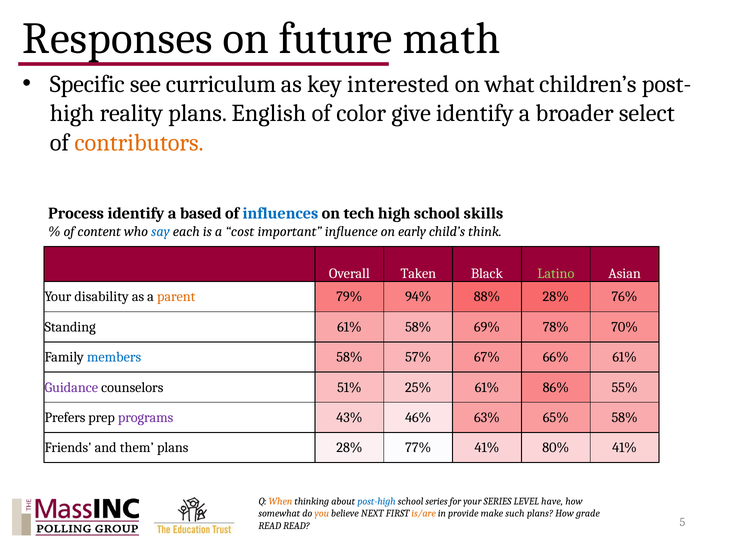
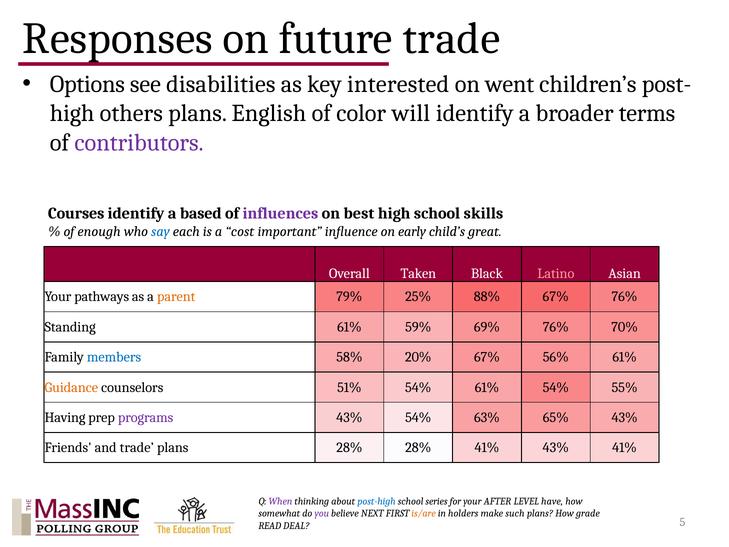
future math: math -> trade
Specific: Specific -> Options
curriculum: curriculum -> disabilities
what: what -> went
reality: reality -> others
give: give -> will
select: select -> terms
contributors colour: orange -> purple
Process: Process -> Courses
influences colour: blue -> purple
tech: tech -> best
content: content -> enough
think: think -> great
Latino colour: light green -> pink
disability: disability -> pathways
94%: 94% -> 25%
88% 28%: 28% -> 67%
61% 58%: 58% -> 59%
69% 78%: 78% -> 76%
57%: 57% -> 20%
66%: 66% -> 56%
Guidance colour: purple -> orange
51% 25%: 25% -> 54%
61% 86%: 86% -> 54%
Prefers: Prefers -> Having
43% 46%: 46% -> 54%
65% 58%: 58% -> 43%
and them: them -> trade
28% 77%: 77% -> 28%
41% 80%: 80% -> 43%
When colour: orange -> purple
your SERIES: SERIES -> AFTER
you colour: orange -> purple
provide: provide -> holders
READ READ: READ -> DEAL
